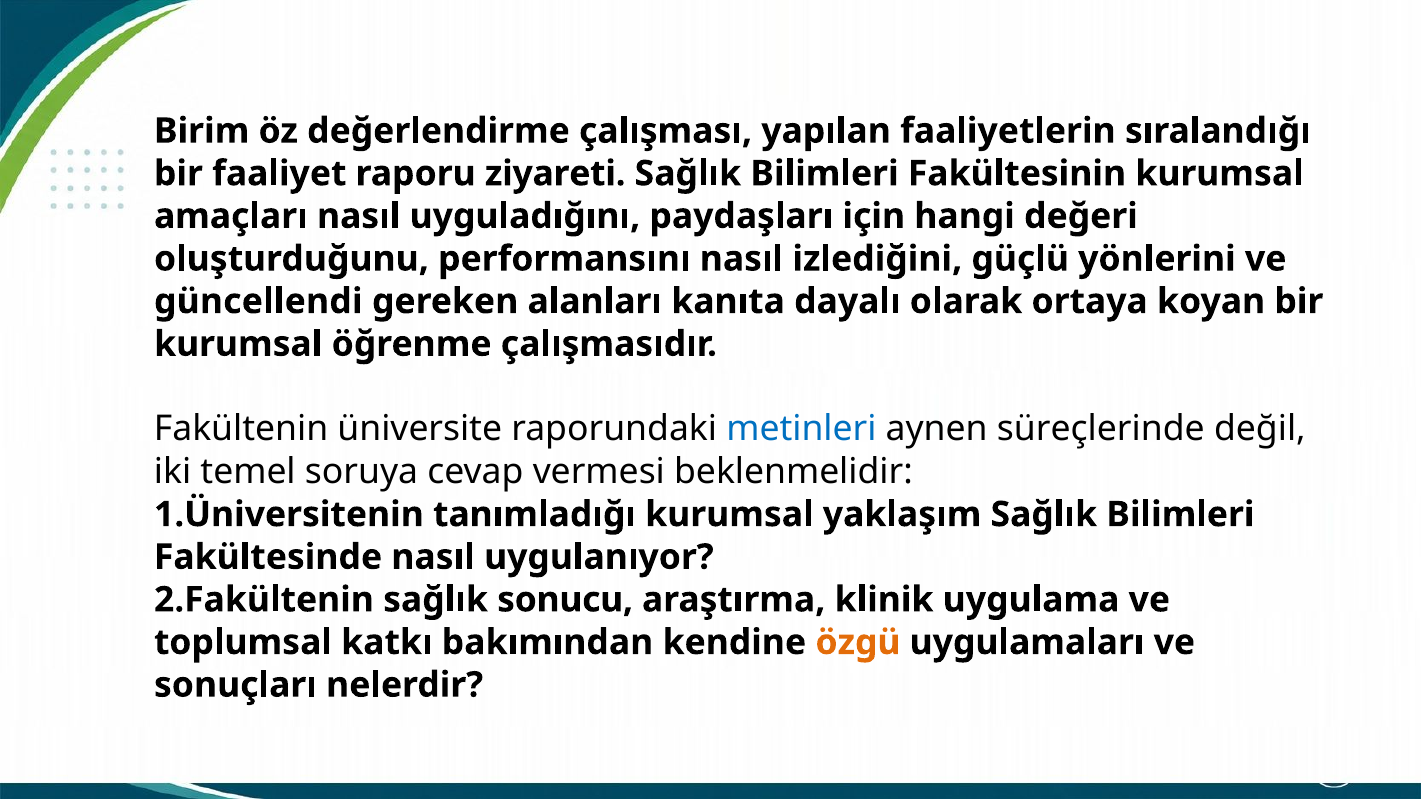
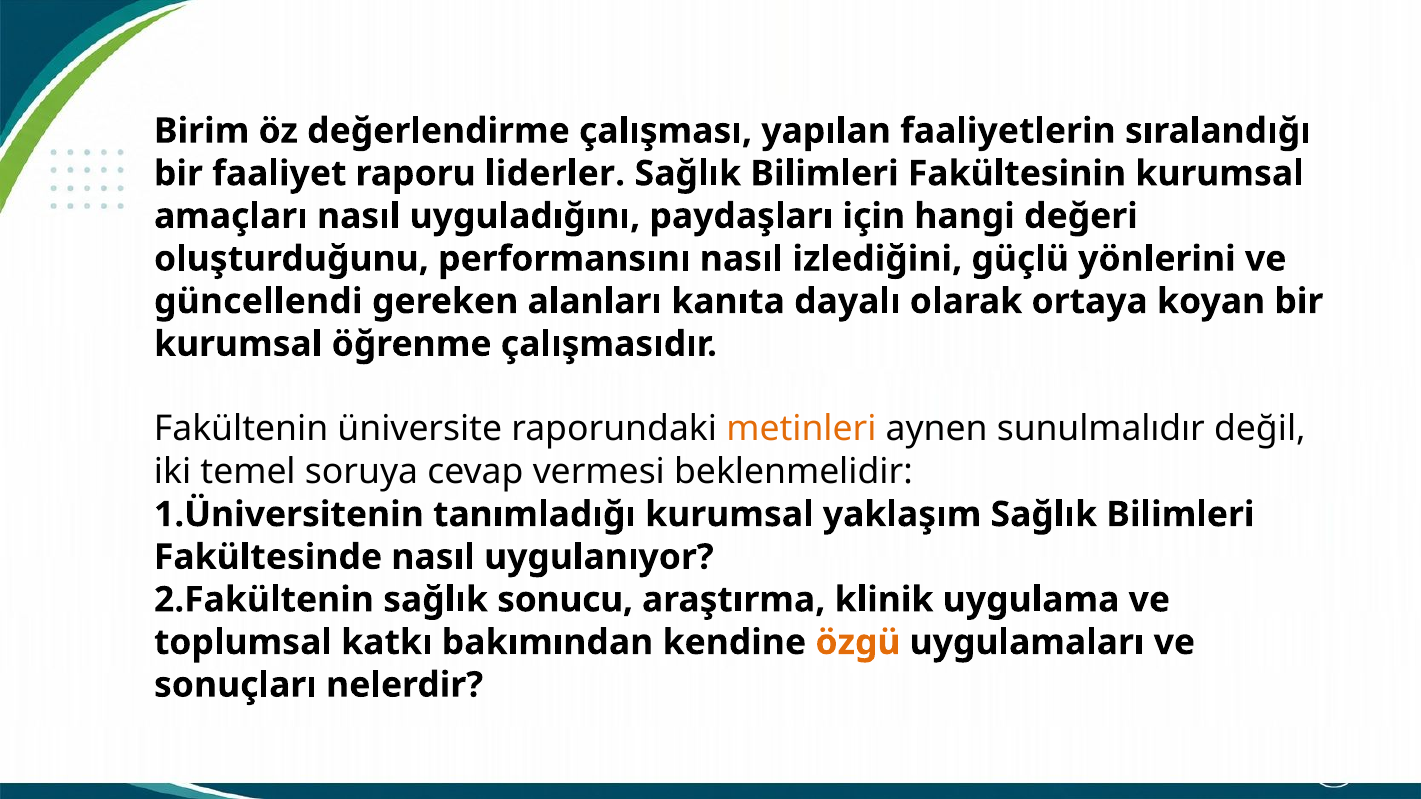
ziyareti: ziyareti -> liderler
metinleri colour: blue -> orange
süreçlerinde: süreçlerinde -> sunulmalıdır
